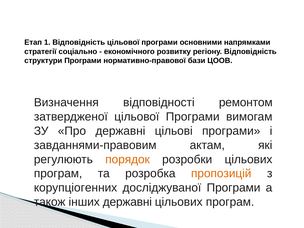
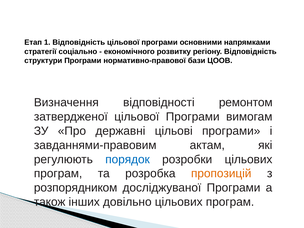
порядок colour: orange -> blue
корупціогенних: корупціогенних -> розпорядником
інших державні: державні -> довільно
